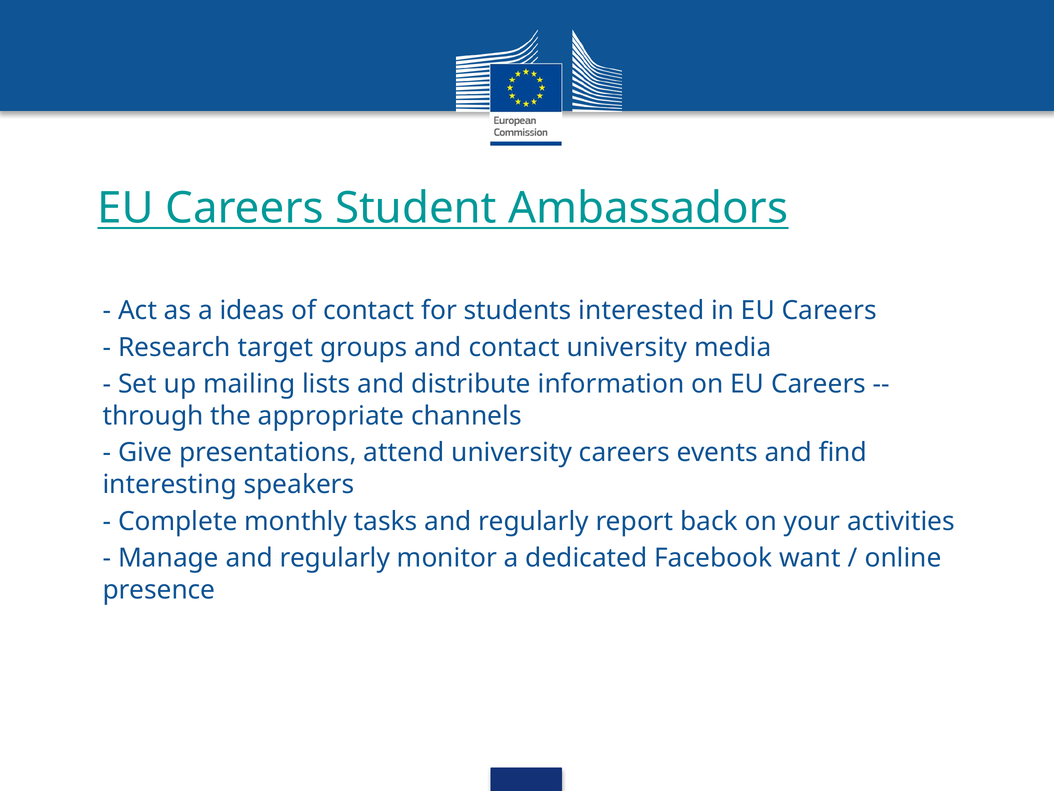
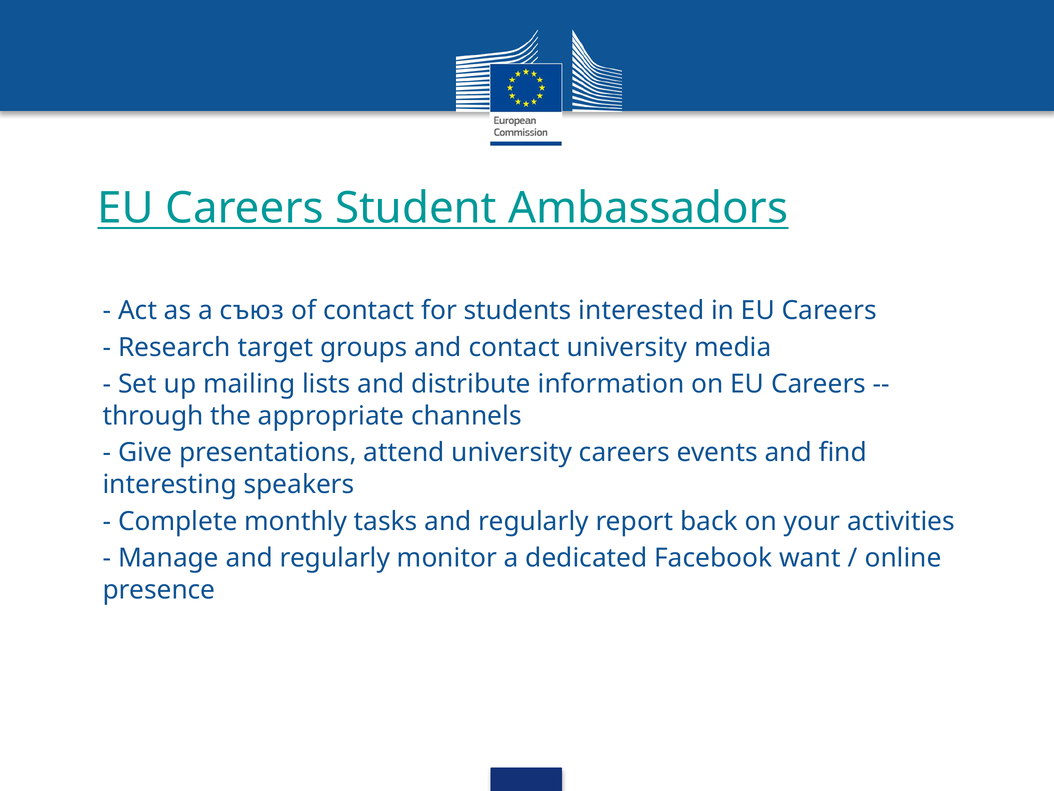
ideas: ideas -> съюз
